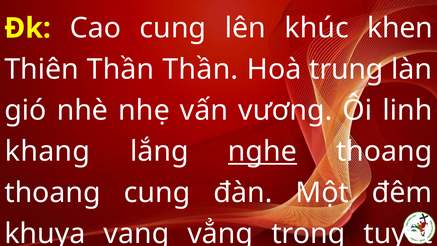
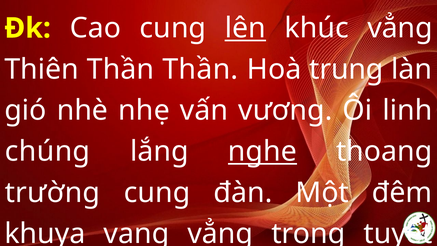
lên underline: none -> present
khúc khen: khen -> vẳng
khang: khang -> chúng
thoang at (53, 192): thoang -> trường
